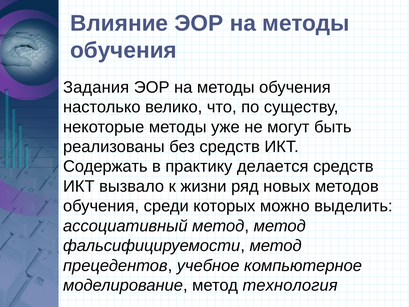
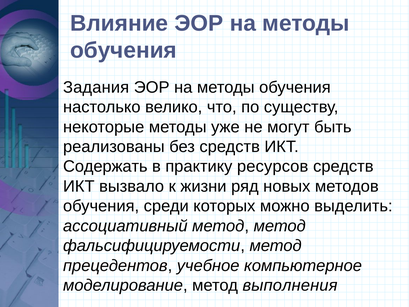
делается: делается -> ресурсов
технология: технология -> выполнения
